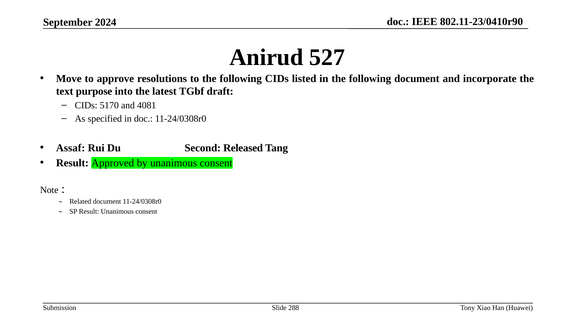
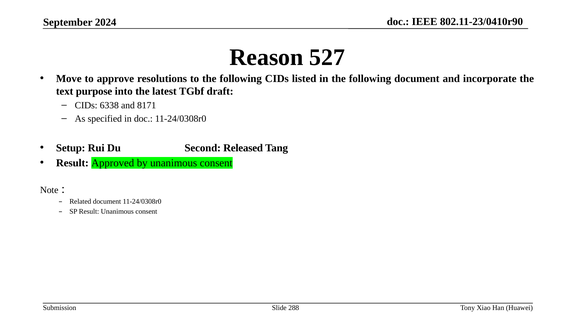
Anirud: Anirud -> Reason
5170: 5170 -> 6338
4081: 4081 -> 8171
Assaf: Assaf -> Setup
